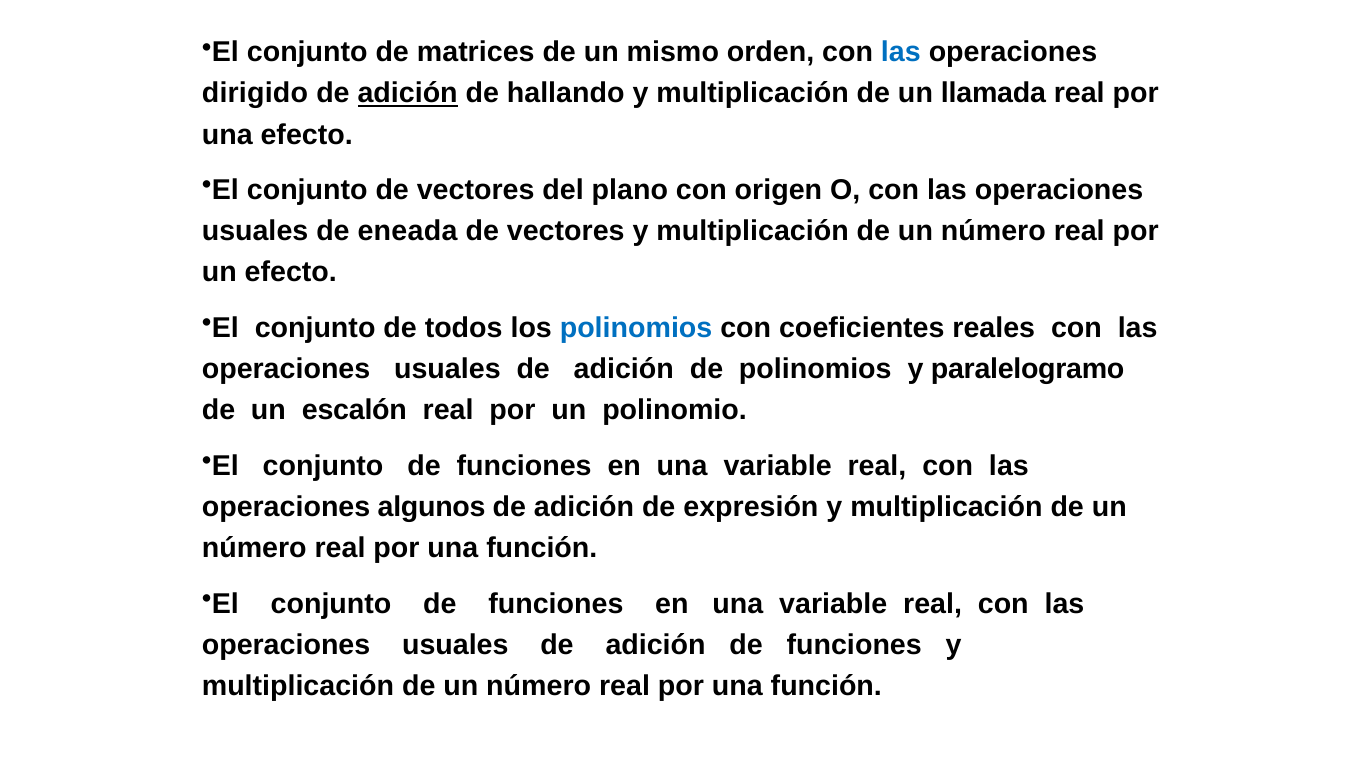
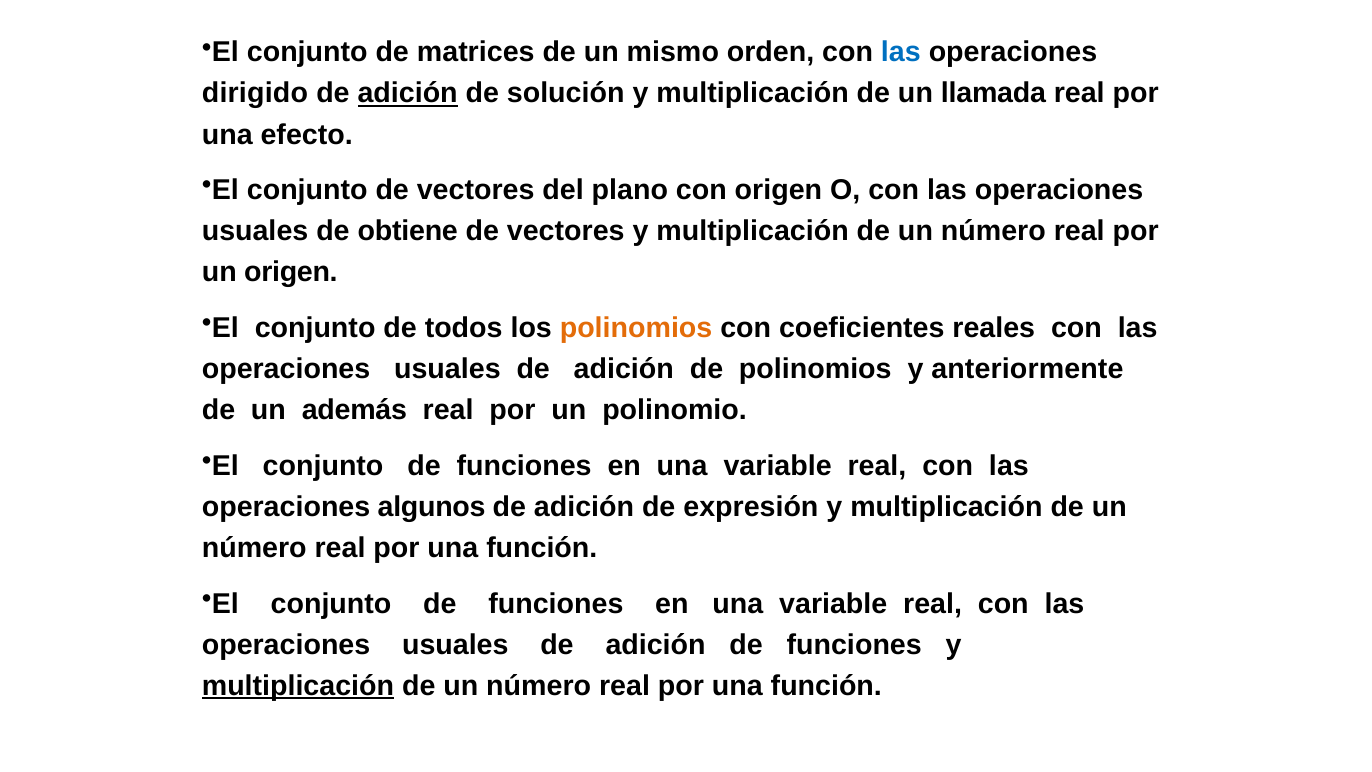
hallando: hallando -> solución
eneada: eneada -> obtiene
un efecto: efecto -> origen
polinomios at (636, 328) colour: blue -> orange
paralelogramo: paralelogramo -> anteriormente
escalón: escalón -> además
multiplicación at (298, 686) underline: none -> present
